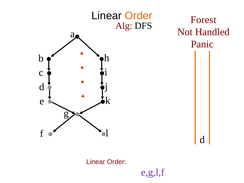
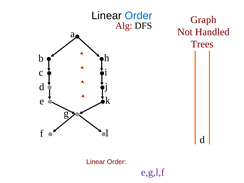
Order at (139, 16) colour: orange -> blue
Forest: Forest -> Graph
Panic: Panic -> Trees
